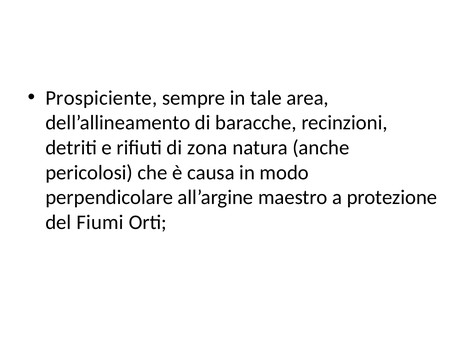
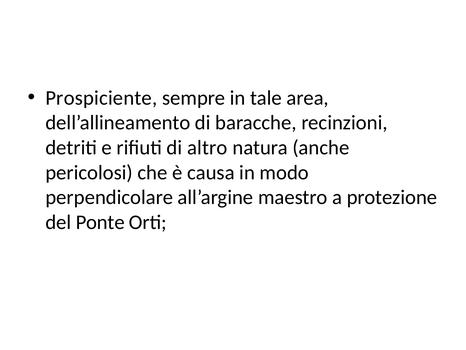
zona: zona -> altro
Fiumi: Fiumi -> Ponte
